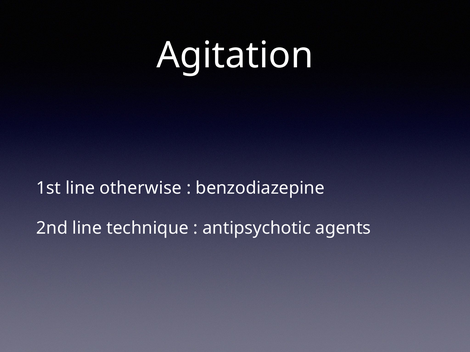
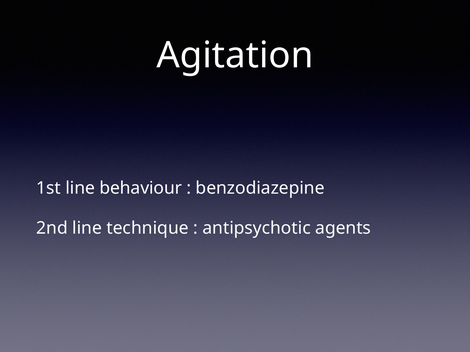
otherwise: otherwise -> behaviour
